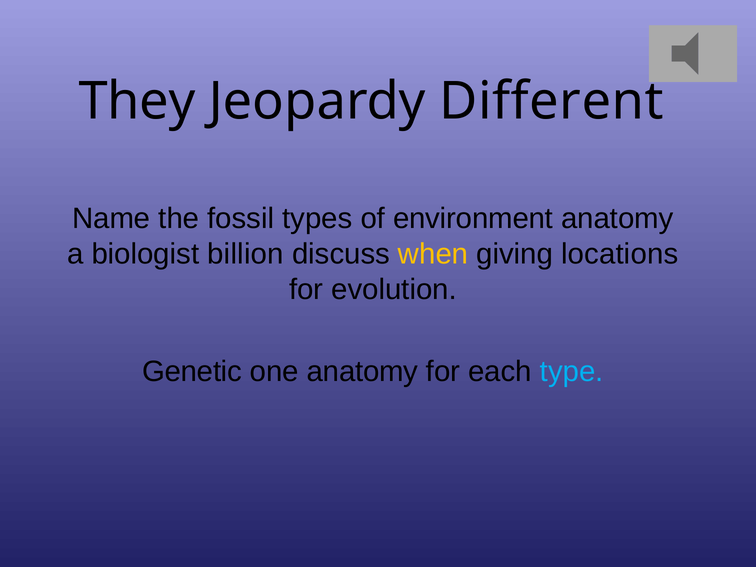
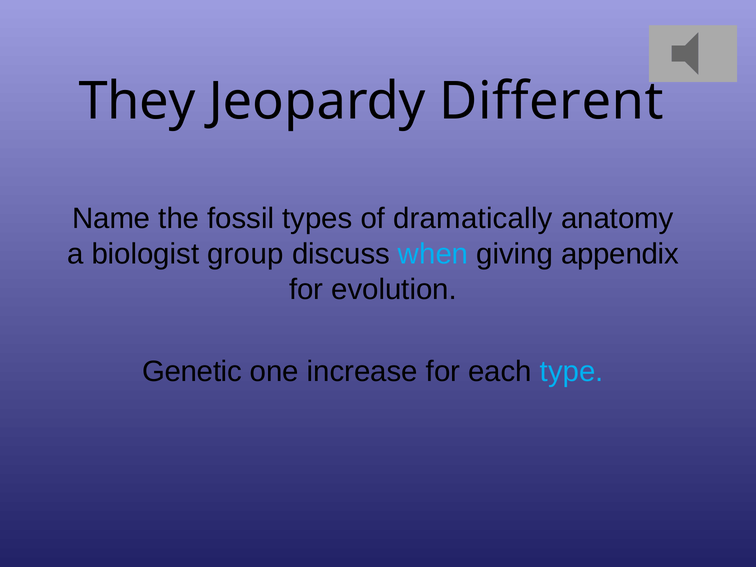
environment: environment -> dramatically
billion: billion -> group
when colour: yellow -> light blue
locations: locations -> appendix
one anatomy: anatomy -> increase
